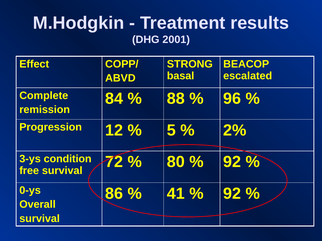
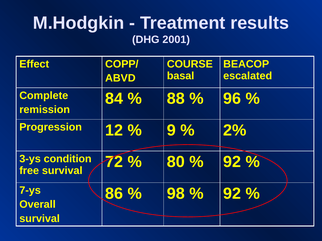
STRONG: STRONG -> COURSE
5: 5 -> 9
0-ys: 0-ys -> 7-ys
41: 41 -> 98
